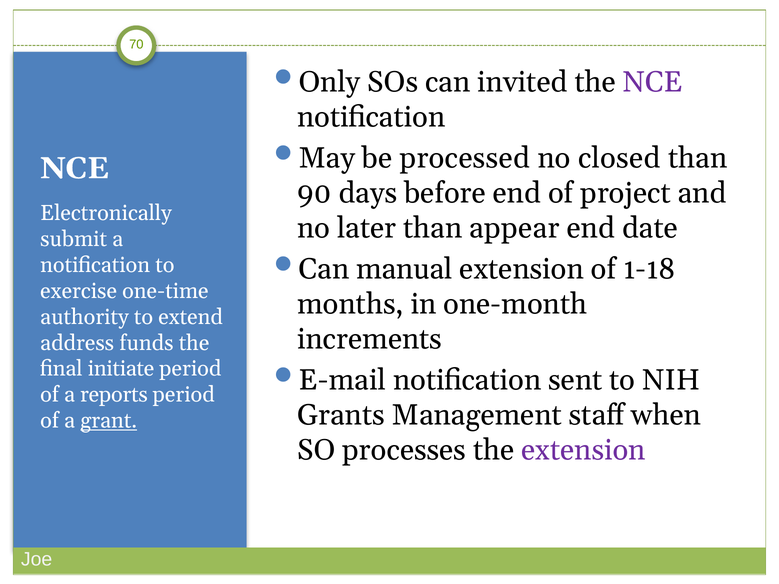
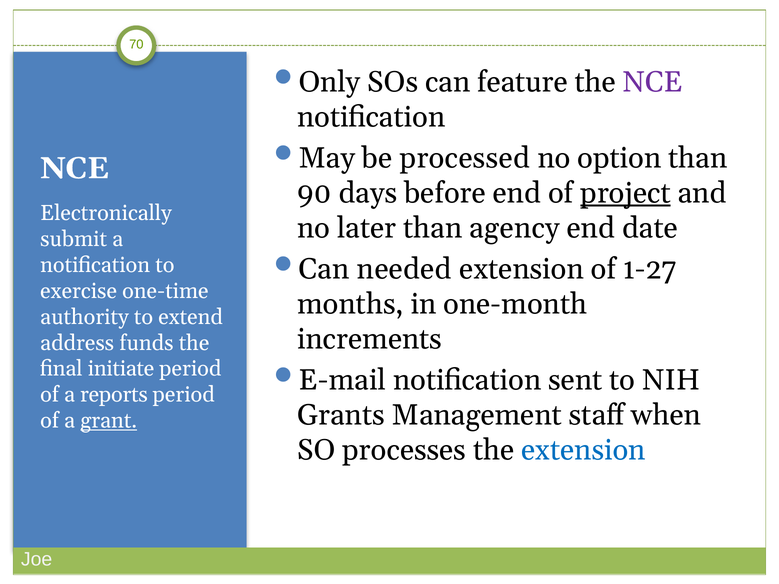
invited: invited -> feature
closed: closed -> option
project underline: none -> present
appear: appear -> agency
manual: manual -> needed
1-18: 1-18 -> 1-27
extension at (584, 450) colour: purple -> blue
